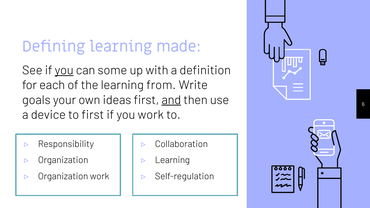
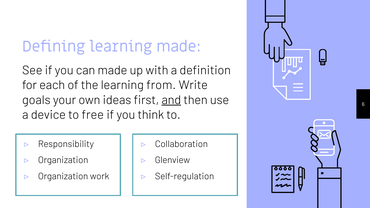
you at (64, 70) underline: present -> none
can some: some -> made
to first: first -> free
you work: work -> think
Learning at (172, 160): Learning -> Glenview
